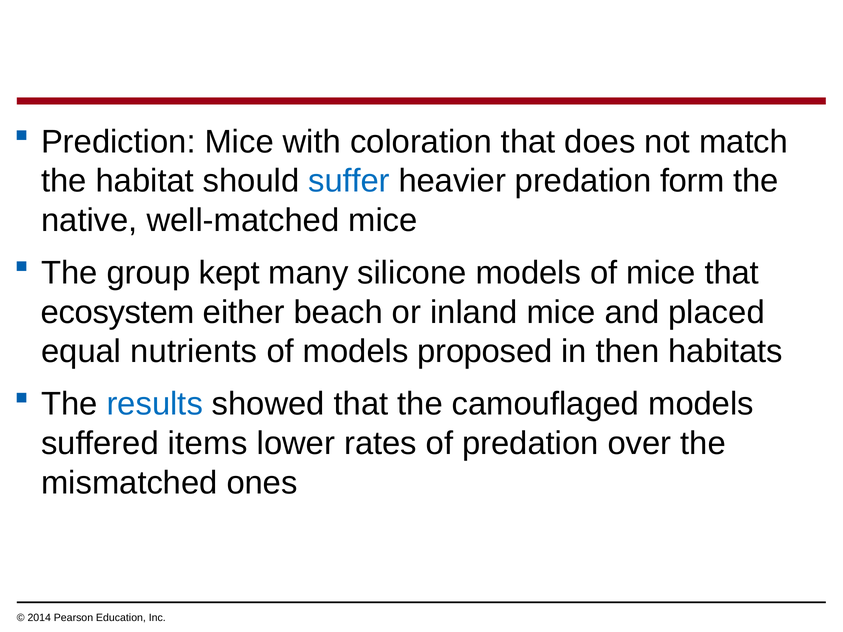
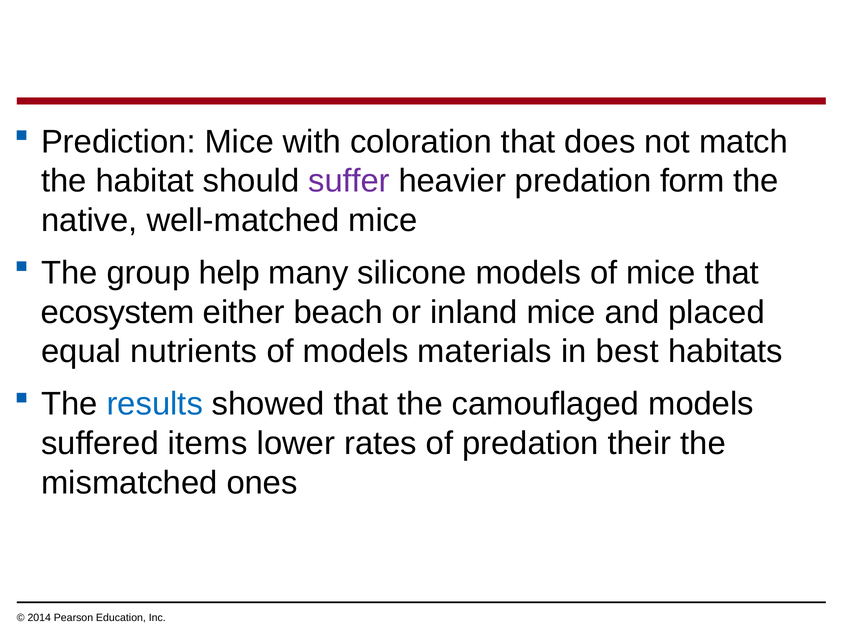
suffer colour: blue -> purple
kept: kept -> help
proposed: proposed -> materials
then: then -> best
over: over -> their
